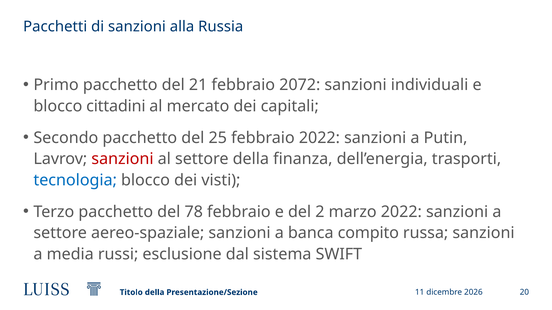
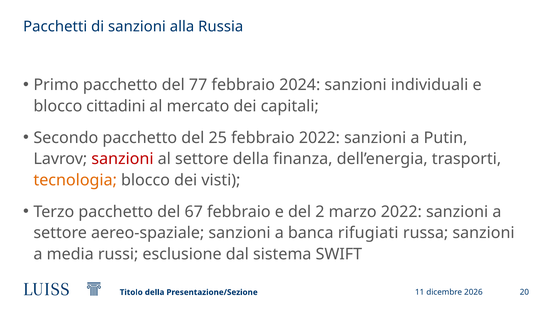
21: 21 -> 77
2072: 2072 -> 2024
tecnologia colour: blue -> orange
78: 78 -> 67
compito: compito -> rifugiati
